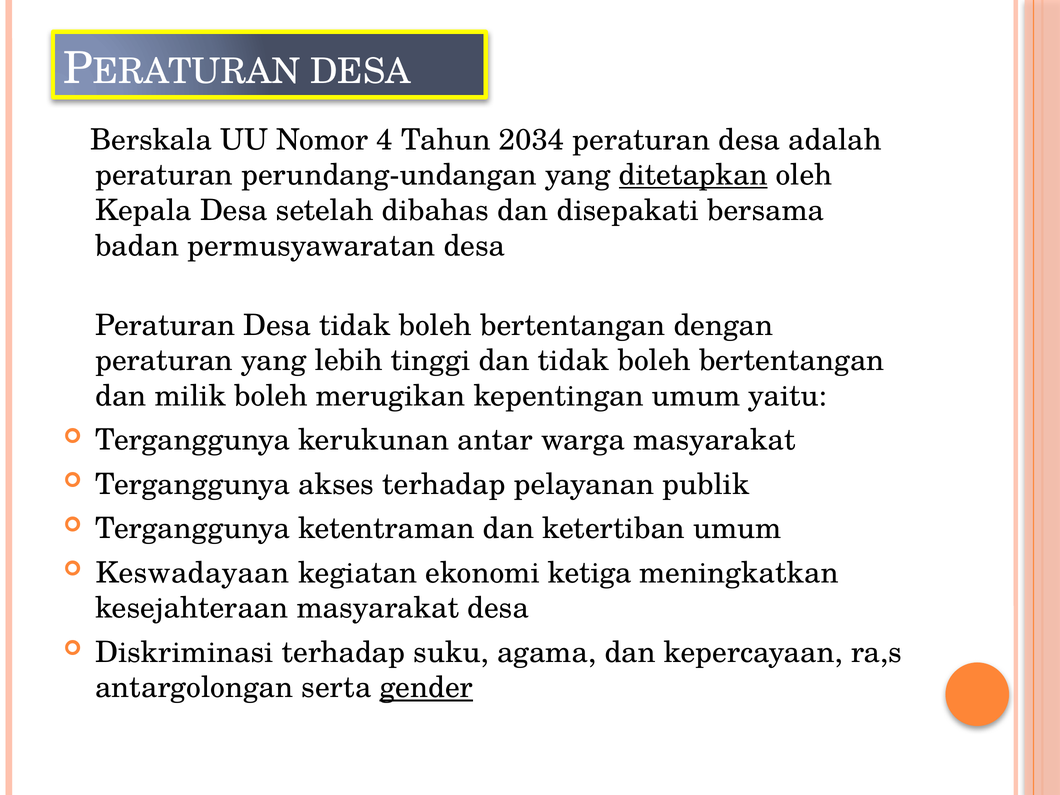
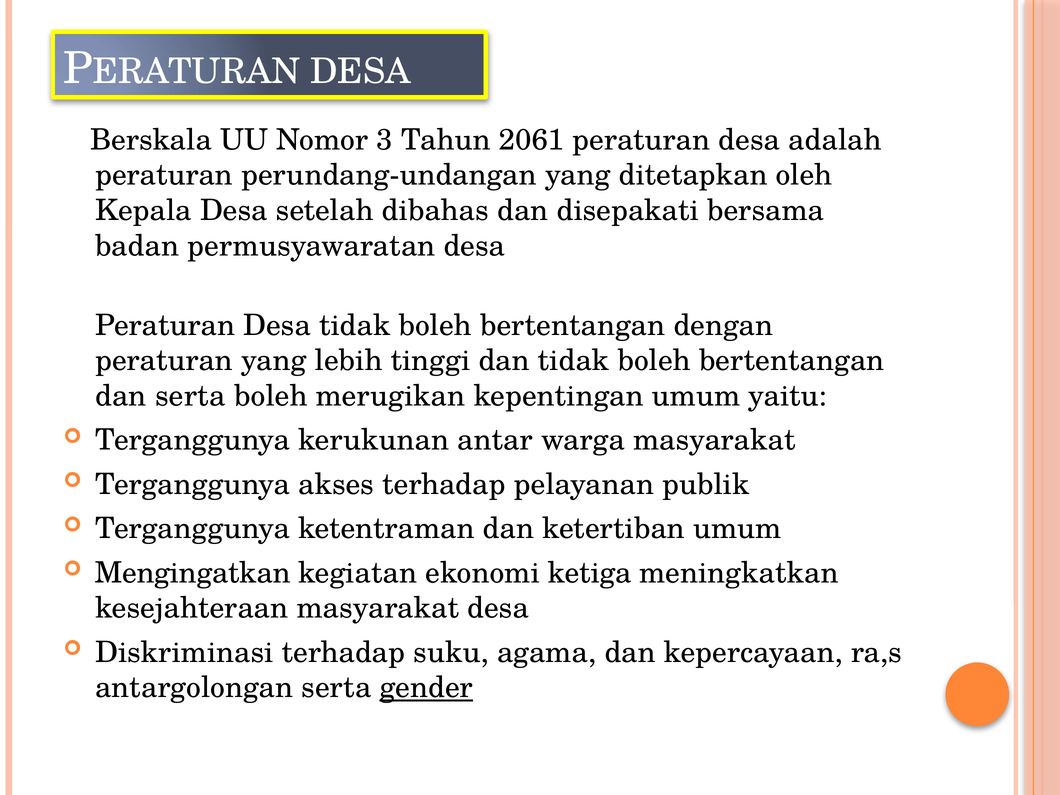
4: 4 -> 3
2034: 2034 -> 2061
ditetapkan underline: present -> none
dan milik: milik -> serta
Keswadayaan: Keswadayaan -> Mengingatkan
